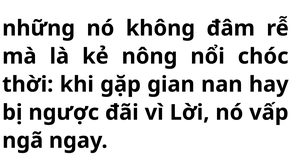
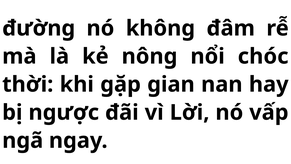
những: những -> đường
